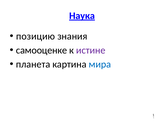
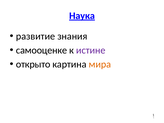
позицию: позицию -> развитие
планета: планета -> открыто
мира colour: blue -> orange
